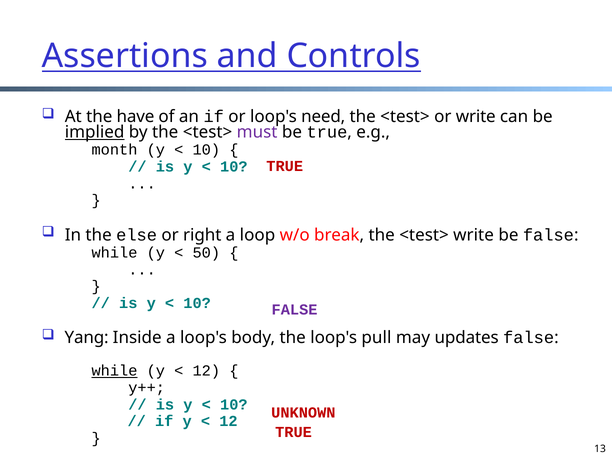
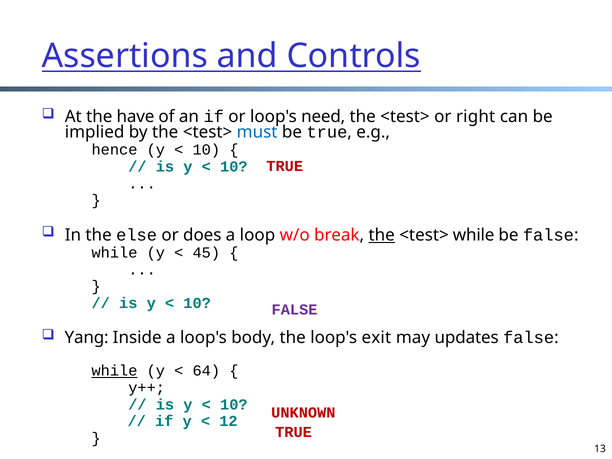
or write: write -> right
implied underline: present -> none
must colour: purple -> blue
month: month -> hence
right: right -> does
the at (382, 235) underline: none -> present
<test> write: write -> while
50: 50 -> 45
pull: pull -> exit
12 at (206, 371): 12 -> 64
